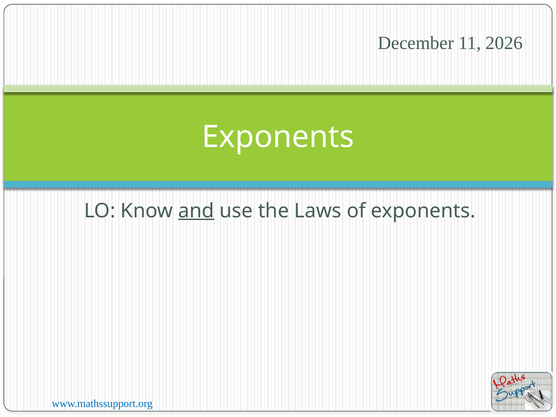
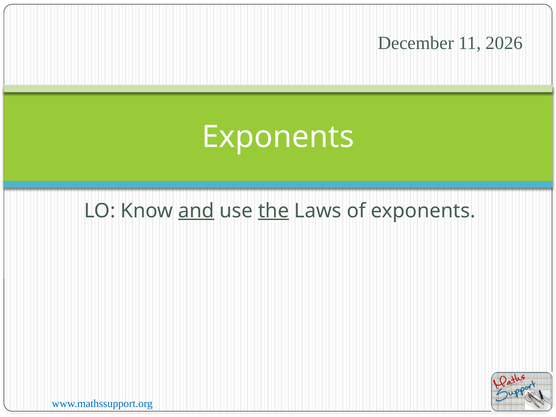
the underline: none -> present
